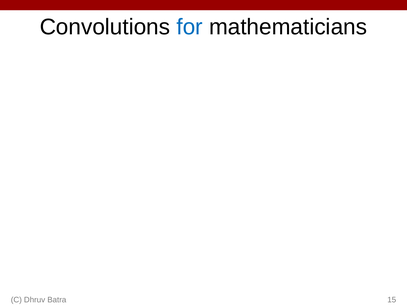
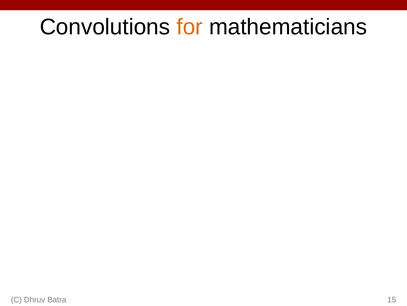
for colour: blue -> orange
